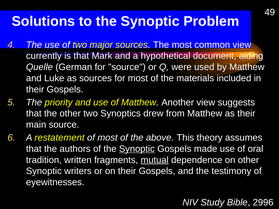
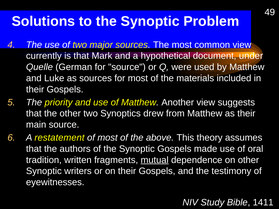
aiding: aiding -> under
Synoptic at (137, 149) underline: present -> none
2996: 2996 -> 1411
